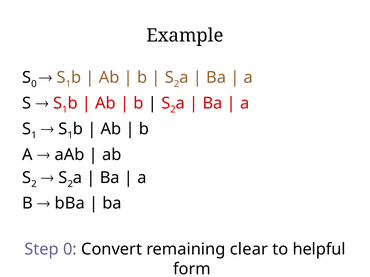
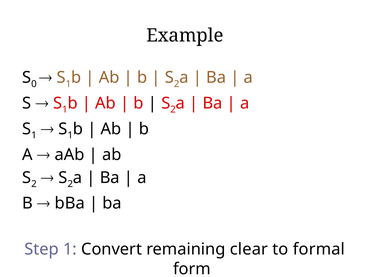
Step 0: 0 -> 1
helpful: helpful -> formal
